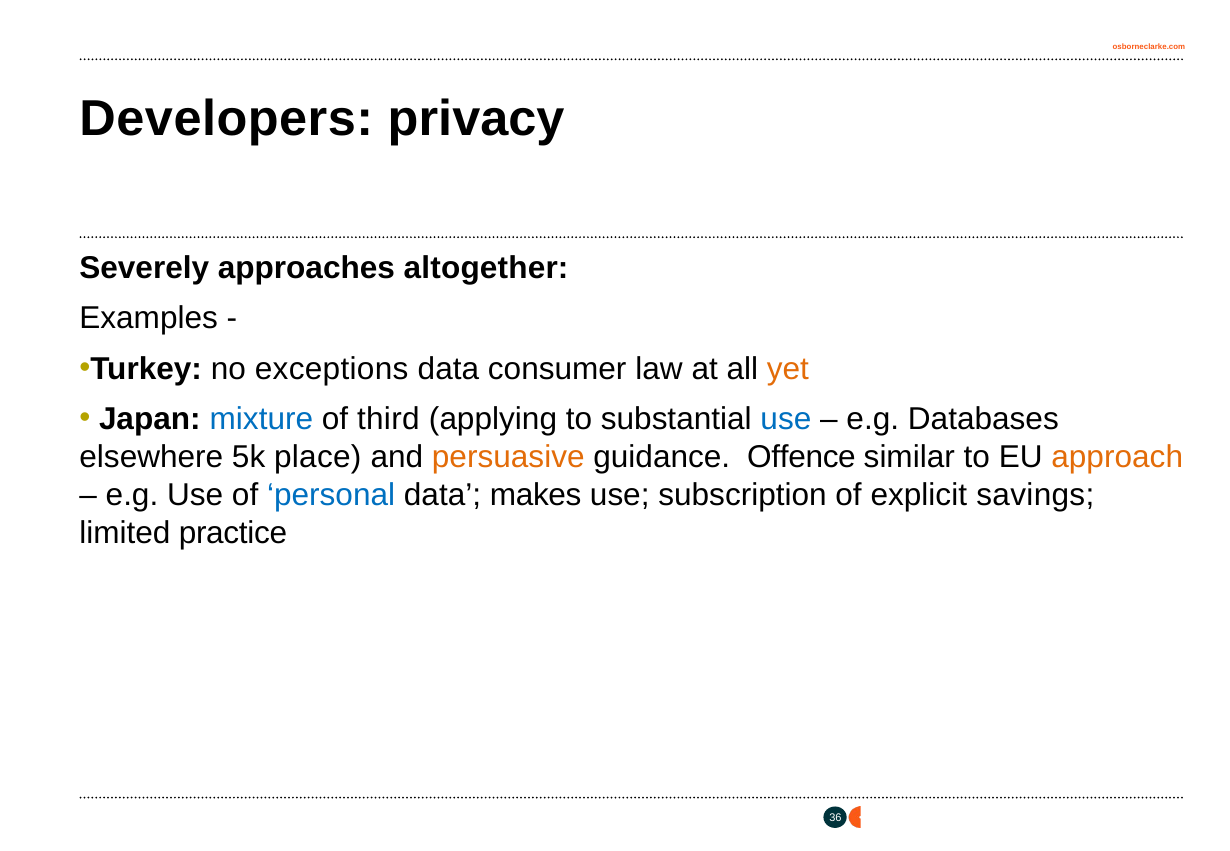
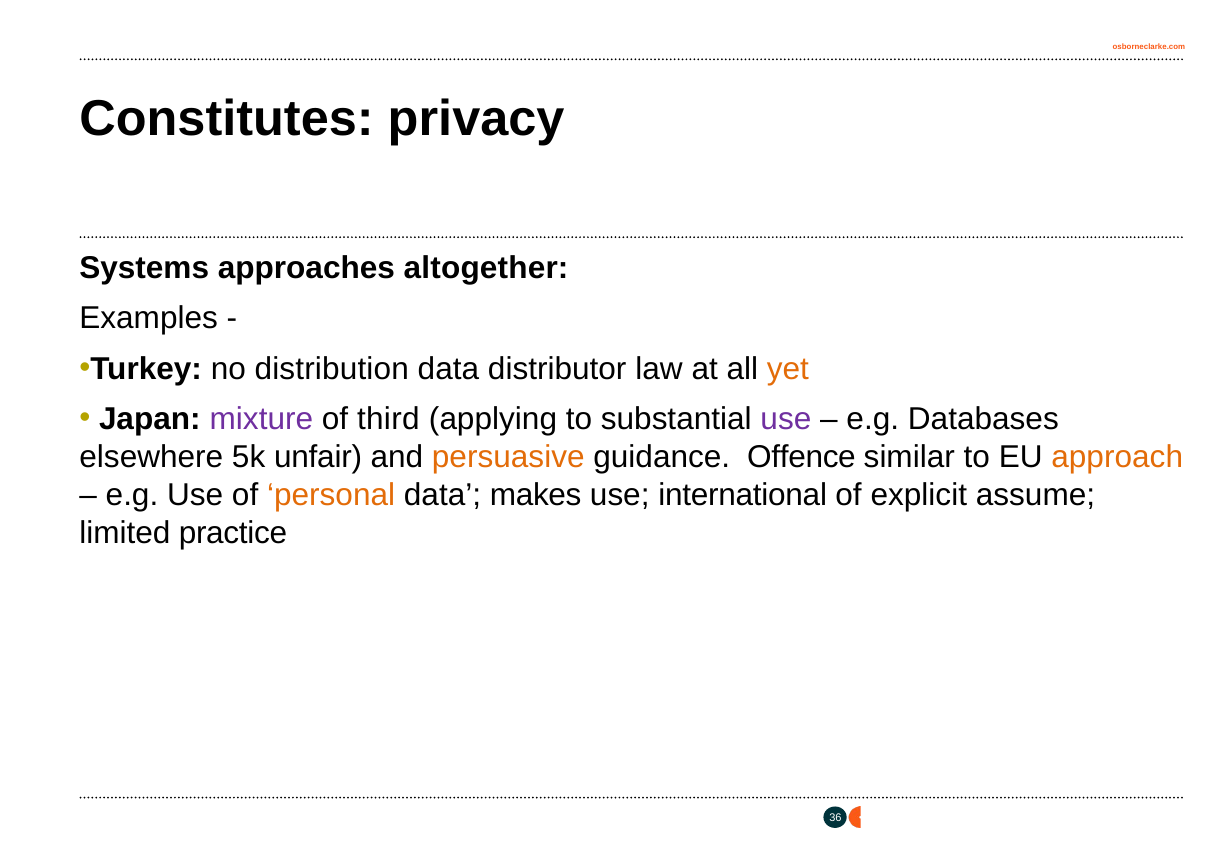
Developers: Developers -> Constitutes
Severely: Severely -> Systems
exceptions: exceptions -> distribution
consumer: consumer -> distributor
mixture colour: blue -> purple
use at (786, 420) colour: blue -> purple
place: place -> unfair
personal colour: blue -> orange
subscription: subscription -> international
savings: savings -> assume
